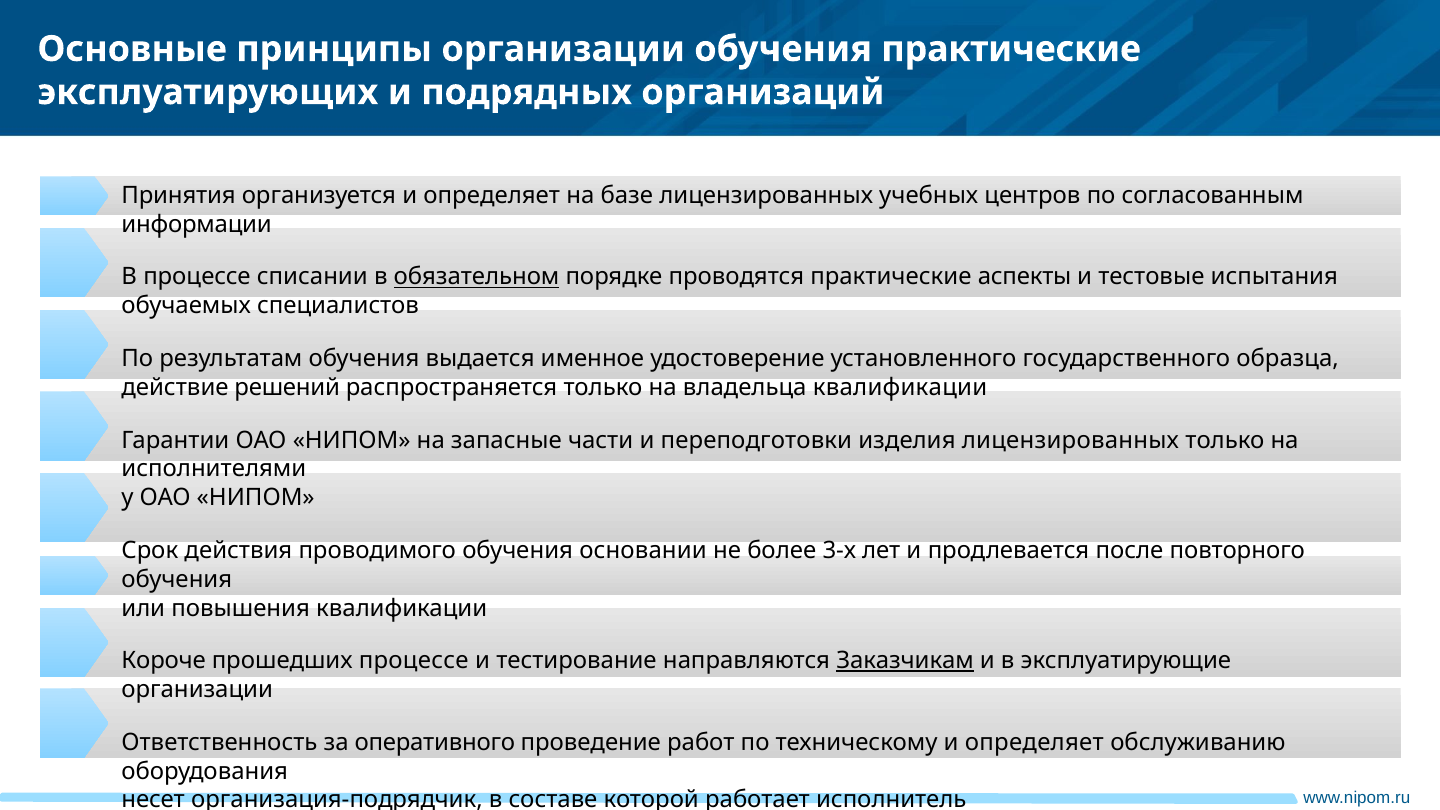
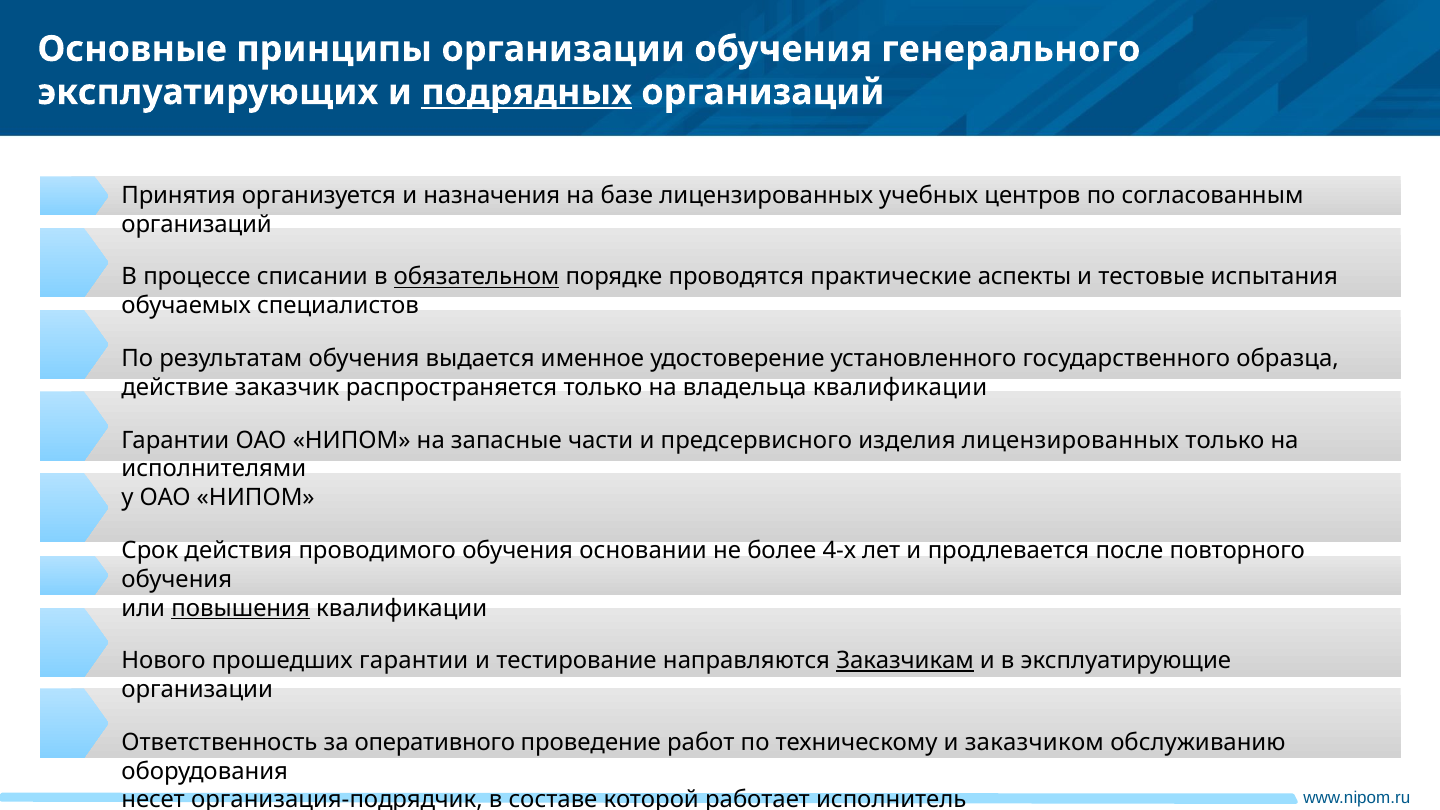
обучения практические: практические -> генерального
подрядных underline: none -> present
организуется и определяет: определяет -> назначения
информации at (197, 224): информации -> организаций
решений: решений -> заказчик
переподготовки: переподготовки -> предсервисного
3-х: 3-х -> 4-х
повышения underline: none -> present
Короче: Короче -> Нового
прошедших процессе: процессе -> гарантии
техническому и определяет: определяет -> заказчиком
